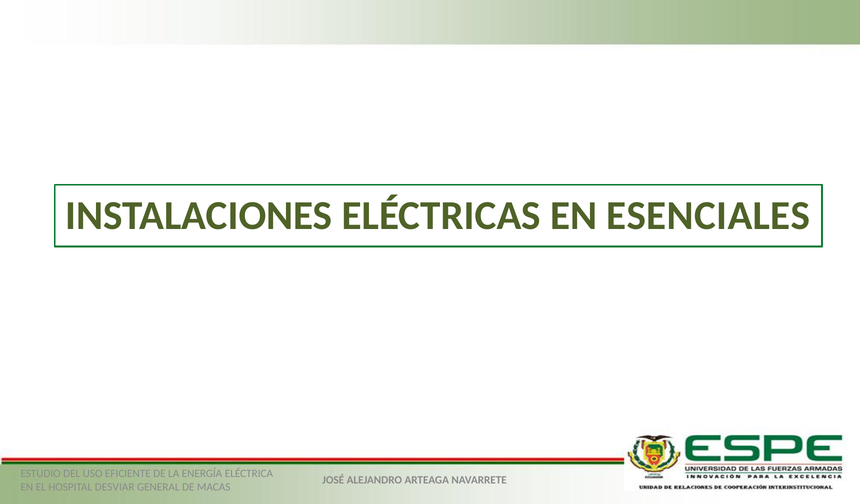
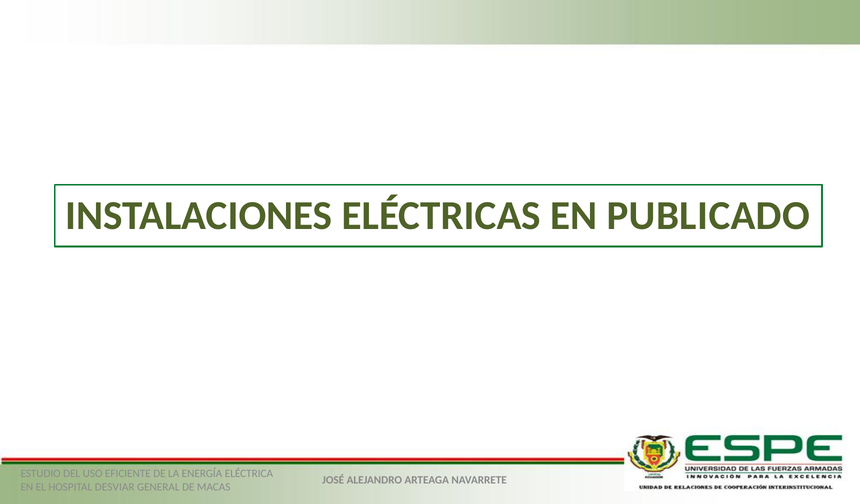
ESENCIALES: ESENCIALES -> PUBLICADO
